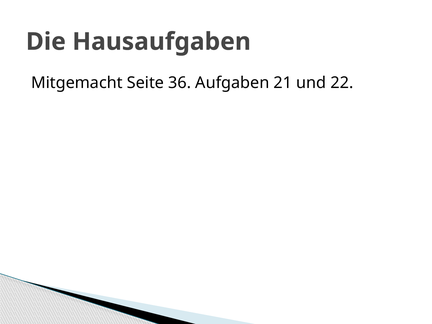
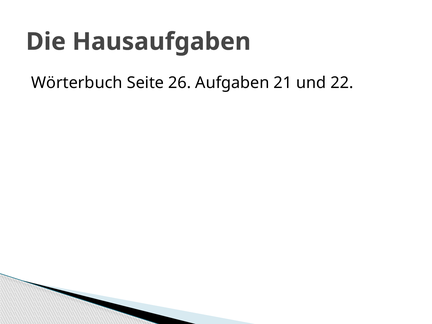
Mitgemacht: Mitgemacht -> Wörterbuch
36: 36 -> 26
